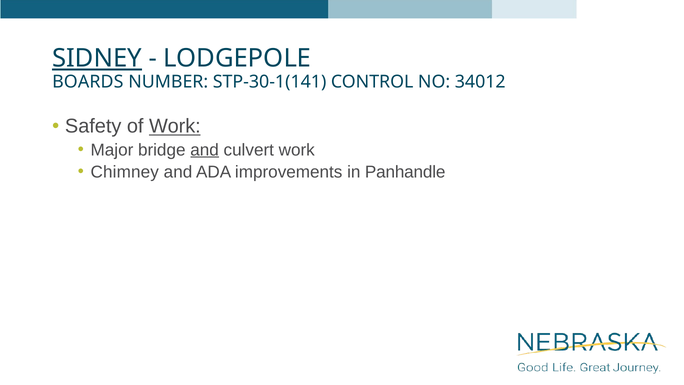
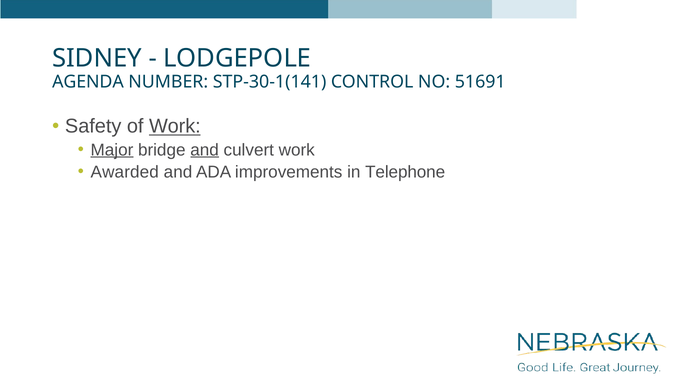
SIDNEY underline: present -> none
BOARDS: BOARDS -> AGENDA
34012: 34012 -> 51691
Major underline: none -> present
Chimney: Chimney -> Awarded
Panhandle: Panhandle -> Telephone
